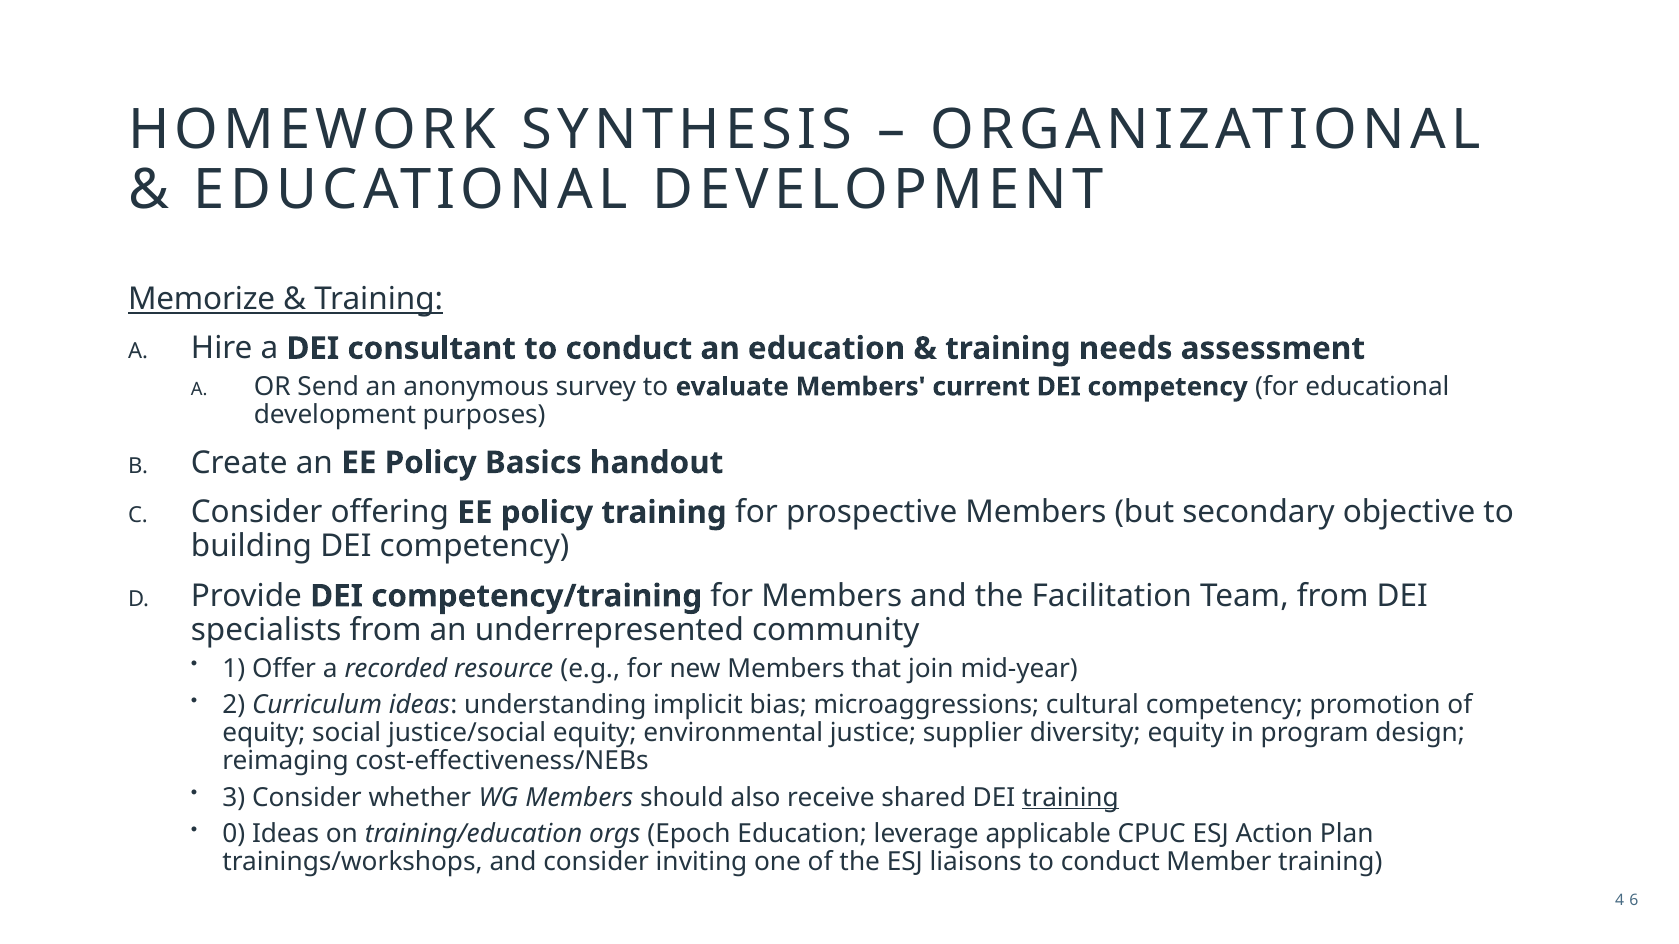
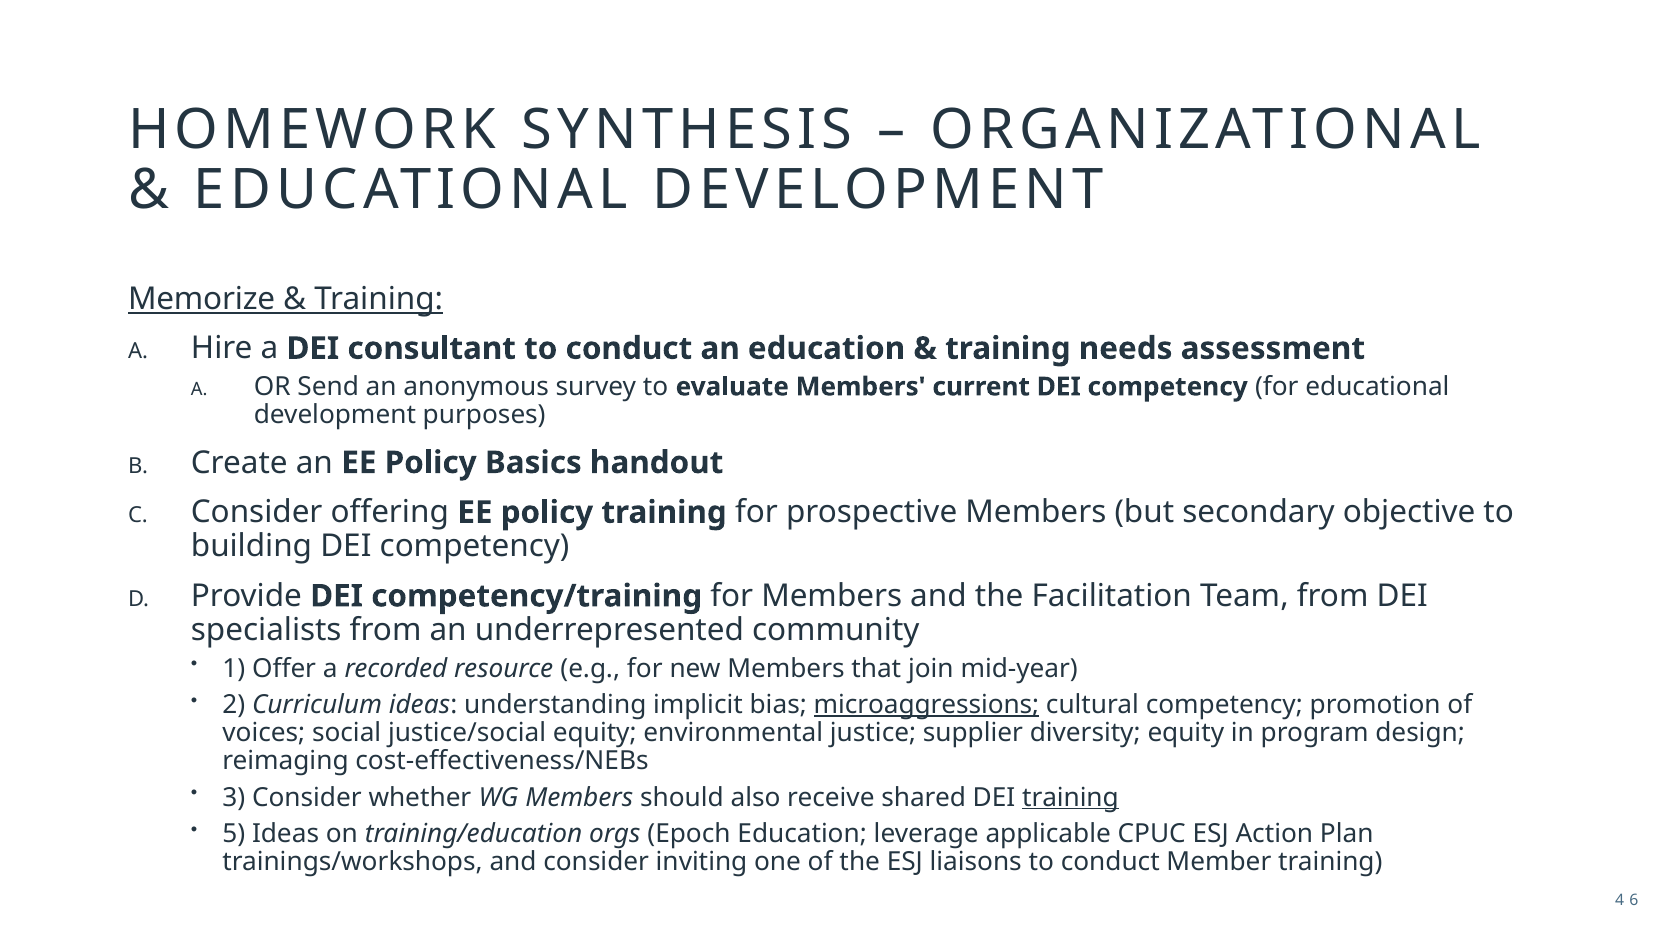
microaggressions underline: none -> present
equity at (264, 733): equity -> voices
0: 0 -> 5
